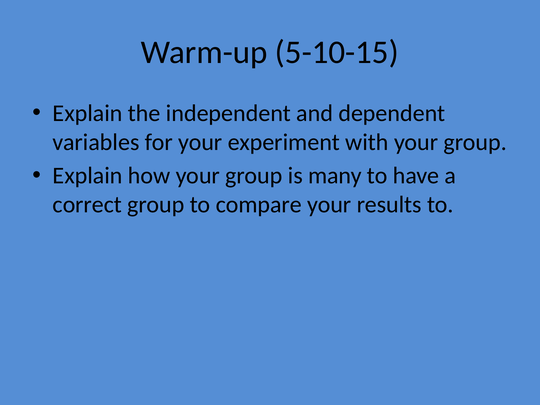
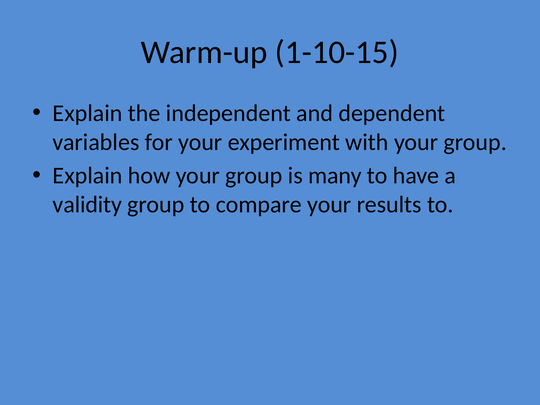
5-10-15: 5-10-15 -> 1-10-15
correct: correct -> validity
